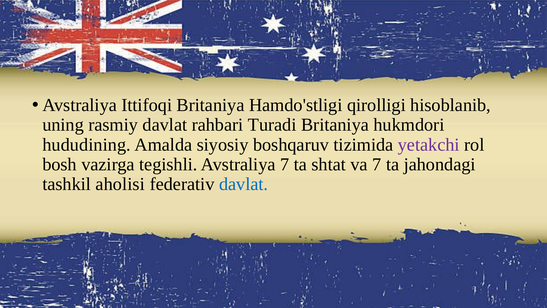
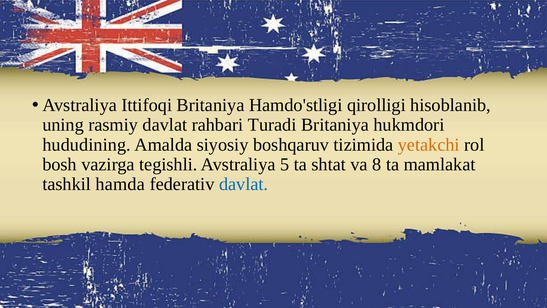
yetakchi colour: purple -> orange
Avstraliya 7: 7 -> 5
va 7: 7 -> 8
jahondagi: jahondagi -> mamlakat
aholisi: aholisi -> hamda
